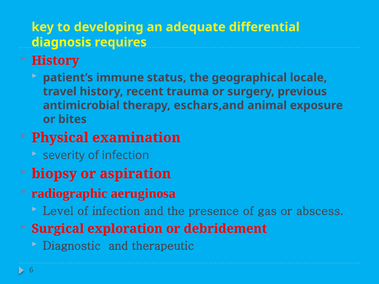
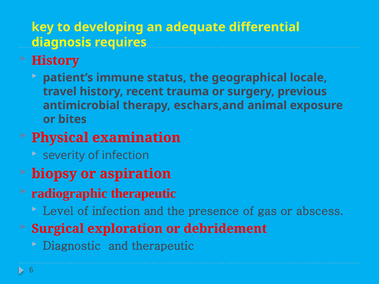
radiographic aeruginosa: aeruginosa -> therapeutic
